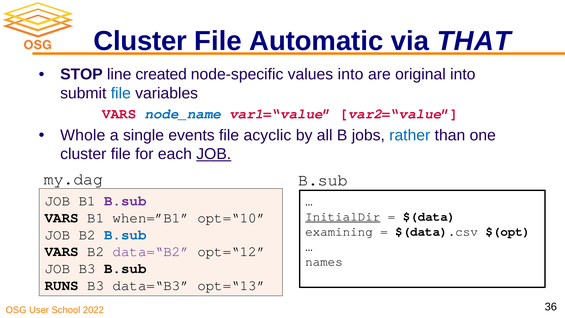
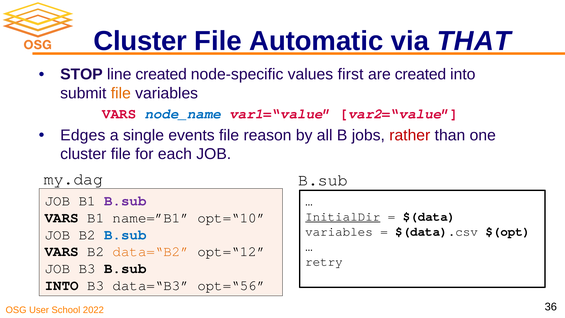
values into: into -> first
are original: original -> created
file at (121, 93) colour: blue -> orange
Whole: Whole -> Edges
acyclic: acyclic -> reason
rather colour: blue -> red
JOB at (214, 154) underline: present -> none
when=”B1: when=”B1 -> name=”B1
examining at (339, 231): examining -> variables
data=“B2 colour: purple -> orange
names: names -> retry
RUNS at (62, 285): RUNS -> INTO
opt=“13: opt=“13 -> opt=“56
